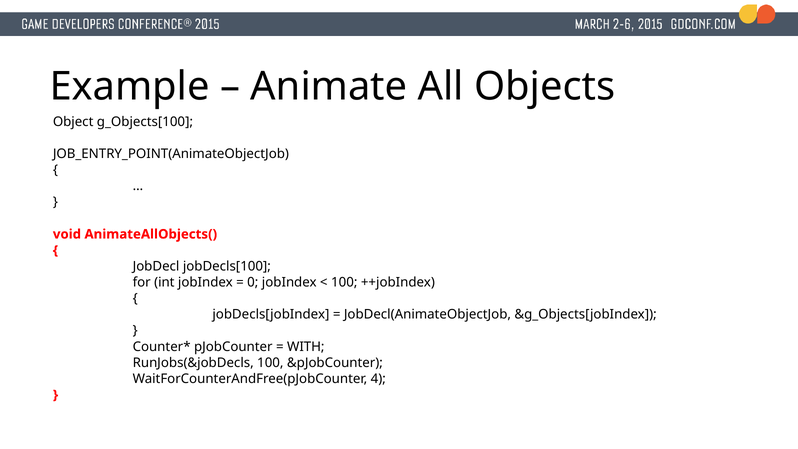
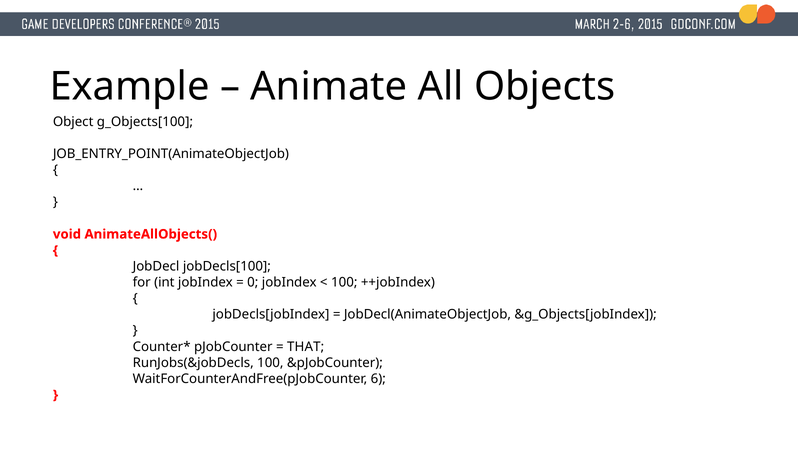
WITH: WITH -> THAT
4: 4 -> 6
